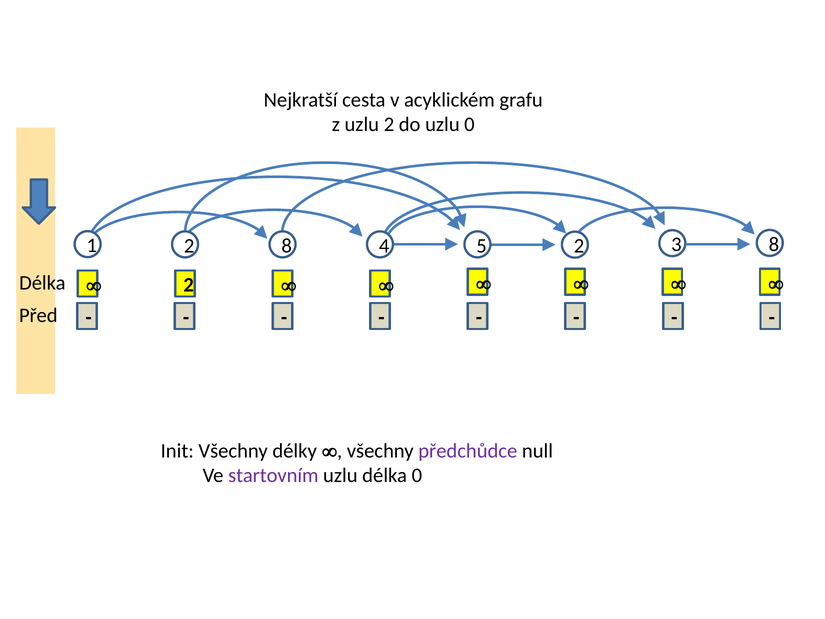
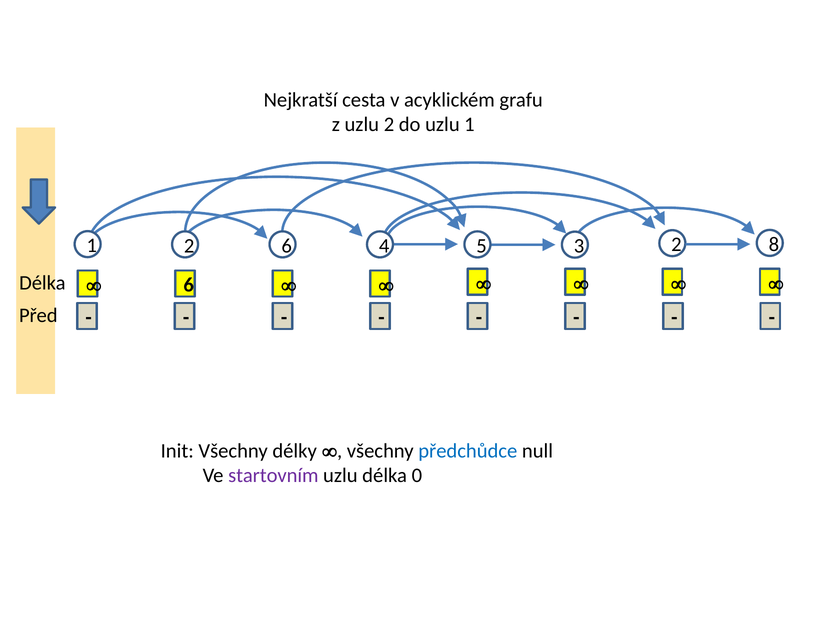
uzlu 0: 0 -> 1
1 2 8: 8 -> 6
5 2: 2 -> 3
4 3: 3 -> 2
2 at (189, 285): 2 -> 6
předchůdce colour: purple -> blue
